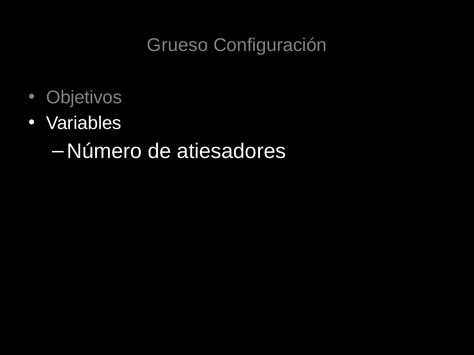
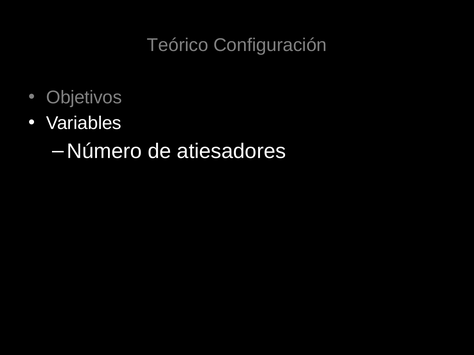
Grueso: Grueso -> Teórico
